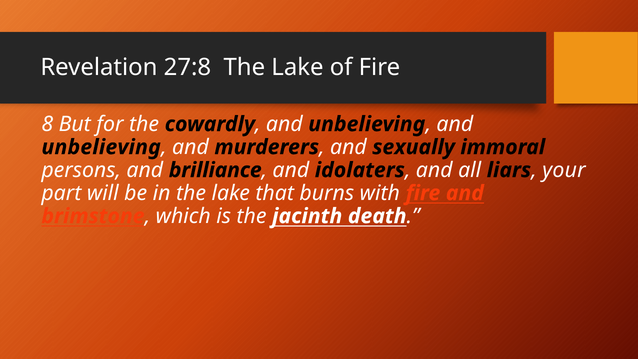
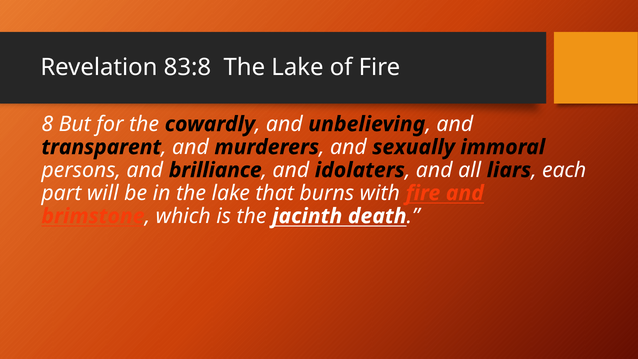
27:8: 27:8 -> 83:8
unbelieving at (101, 147): unbelieving -> transparent
your: your -> each
